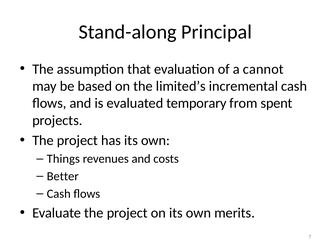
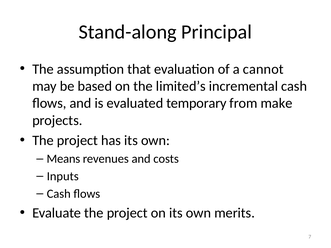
spent: spent -> make
Things: Things -> Means
Better: Better -> Inputs
